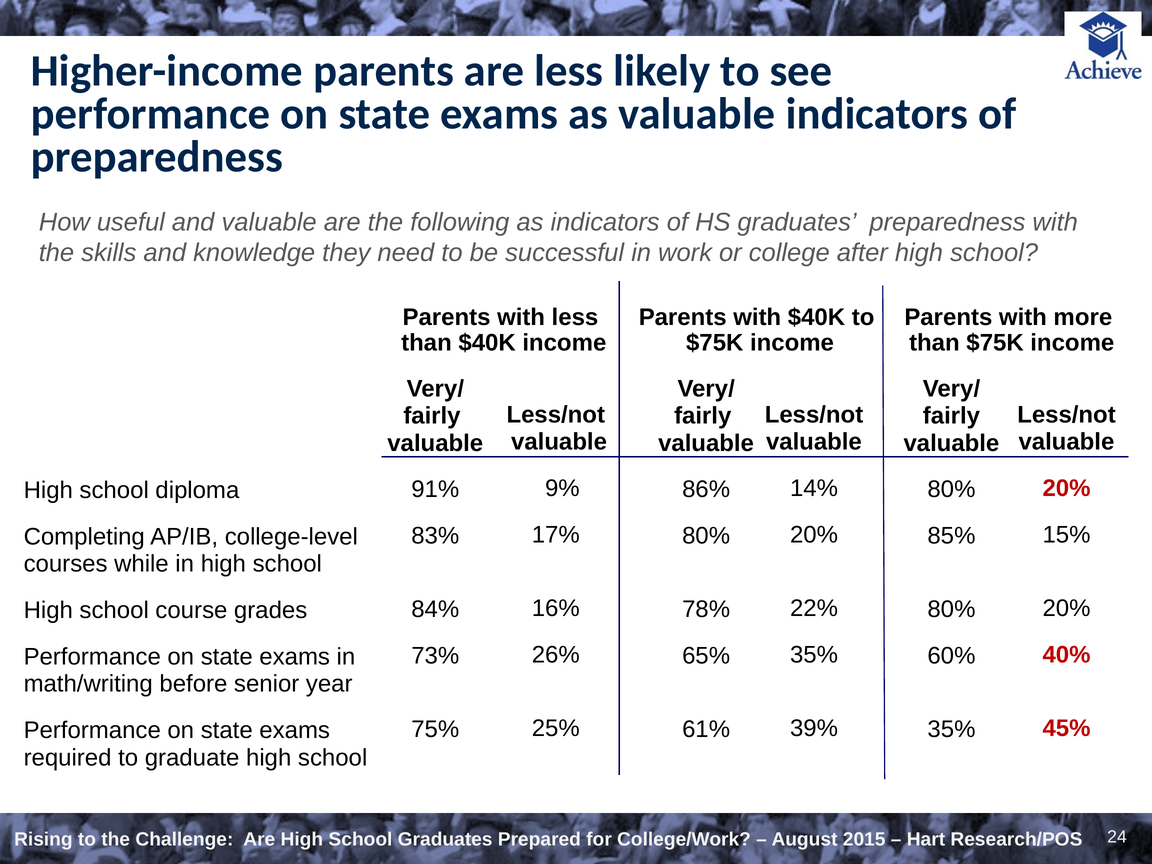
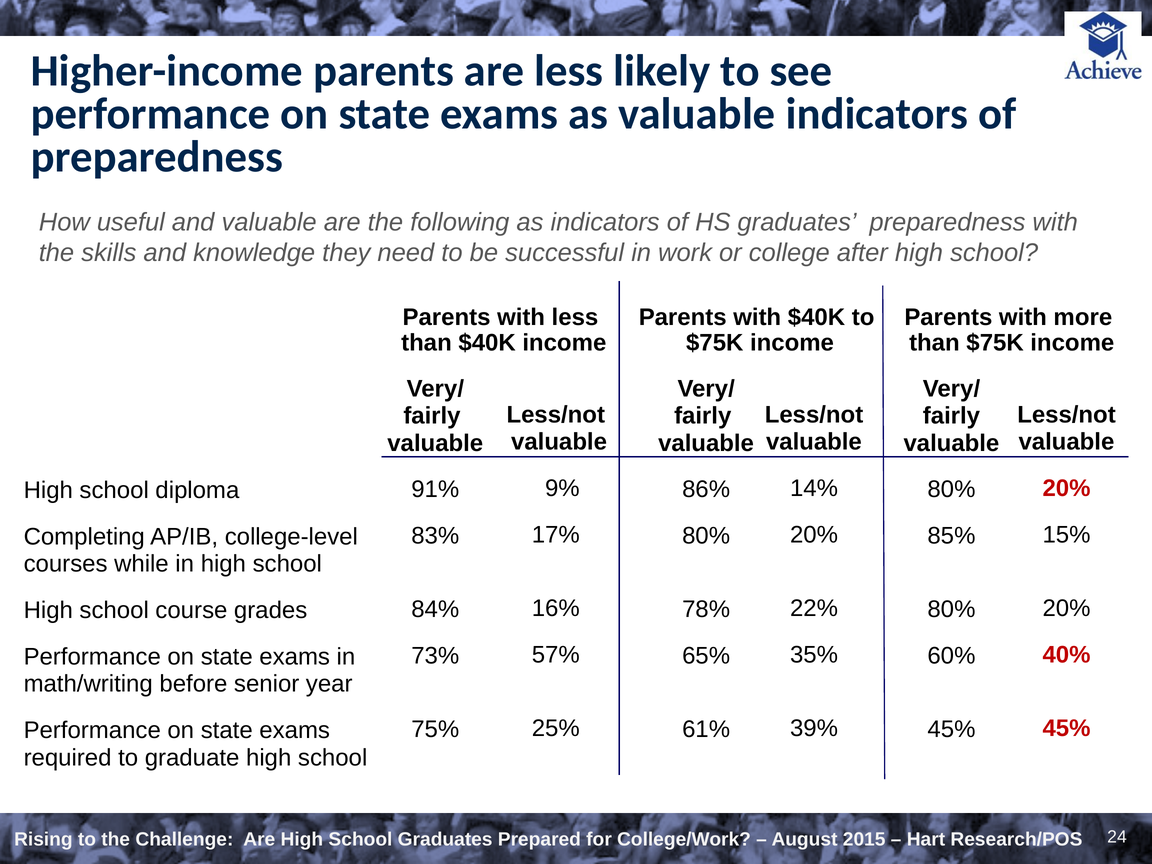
26%: 26% -> 57%
35% at (951, 729): 35% -> 45%
